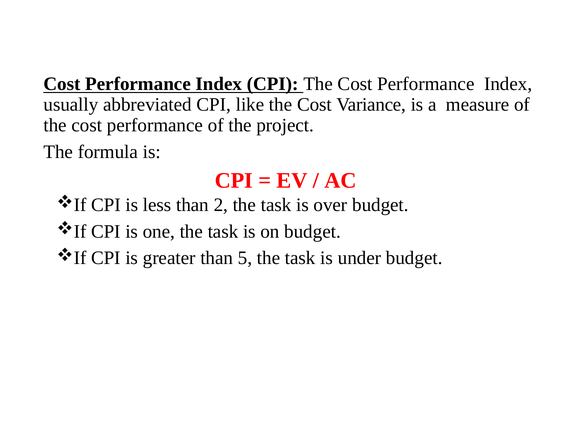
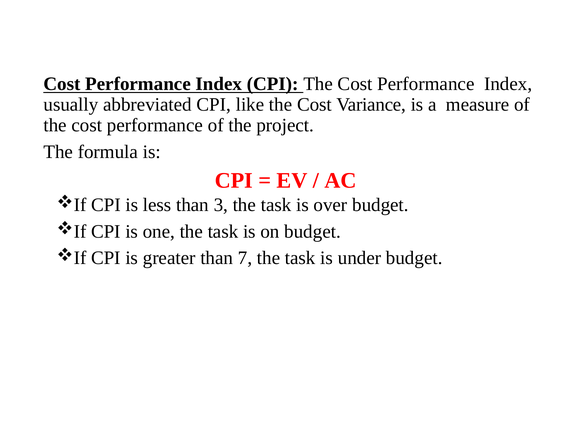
2: 2 -> 3
5: 5 -> 7
